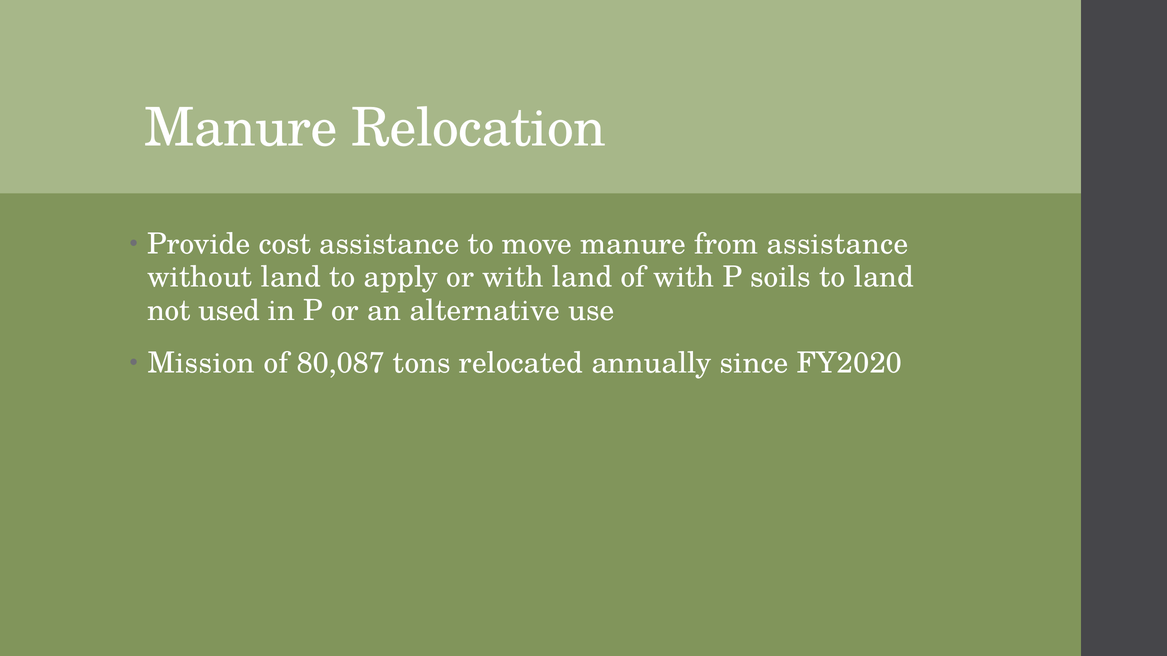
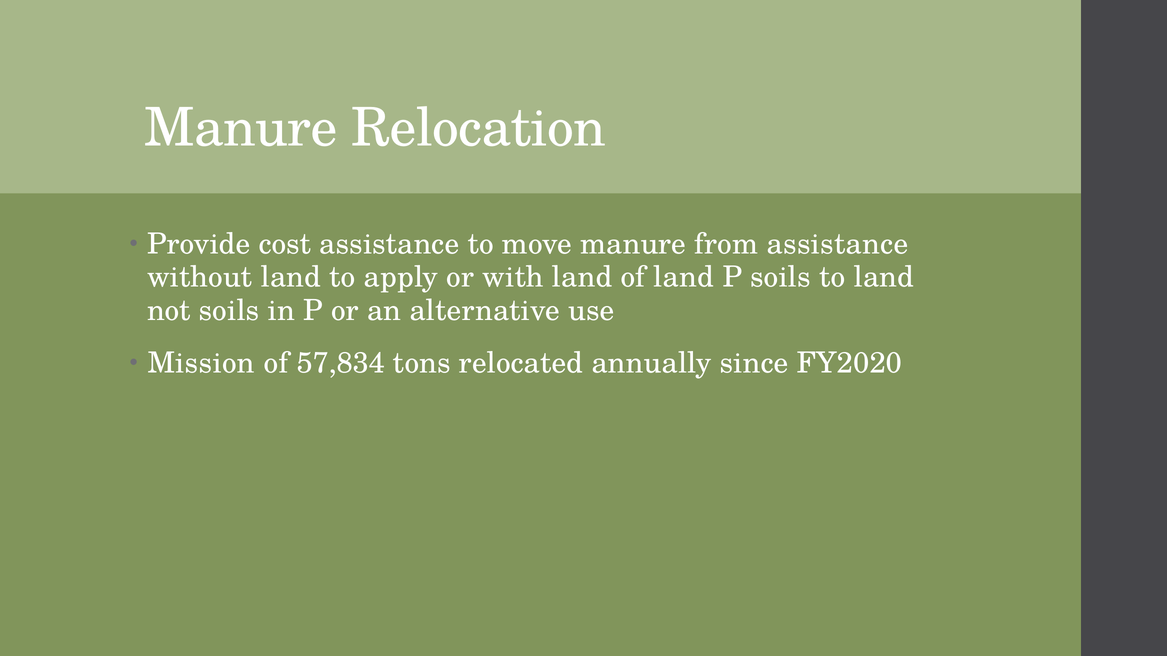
of with: with -> land
not used: used -> soils
80,087: 80,087 -> 57,834
